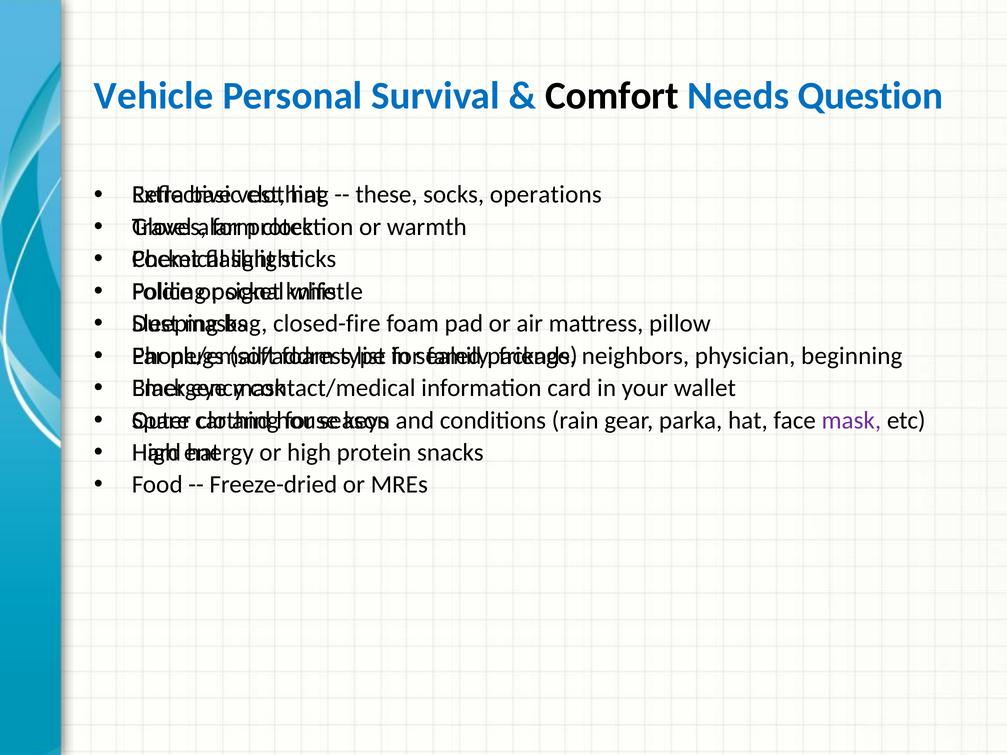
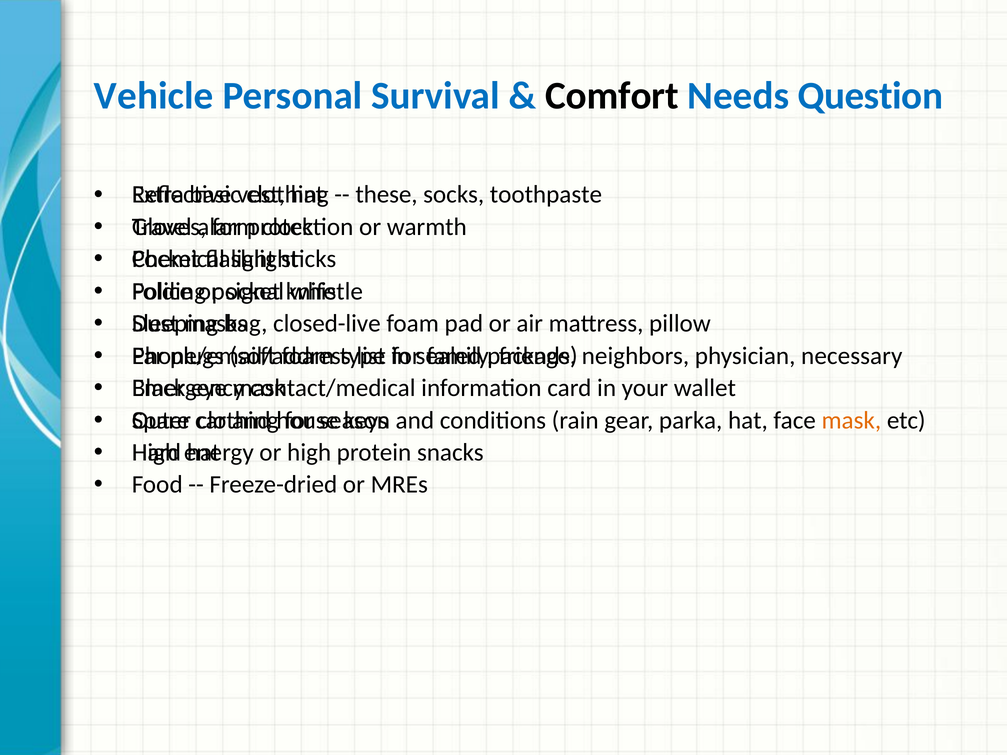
operations: operations -> toothpaste
closed-fire: closed-fire -> closed-live
beginning: beginning -> necessary
mask at (851, 420) colour: purple -> orange
